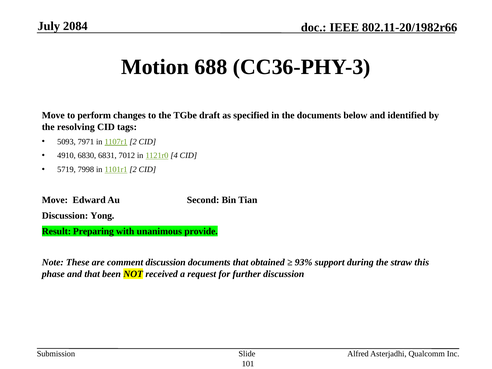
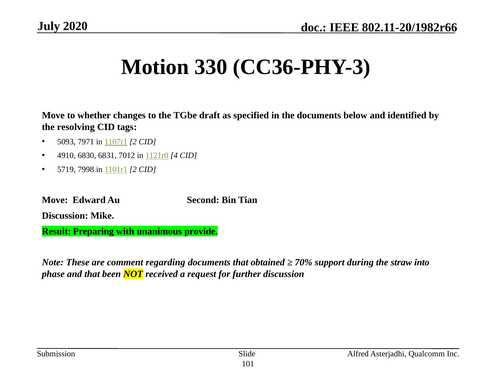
2084: 2084 -> 2020
688: 688 -> 330
perform: perform -> whether
Yong: Yong -> Mike
comment discussion: discussion -> regarding
93%: 93% -> 70%
this: this -> into
